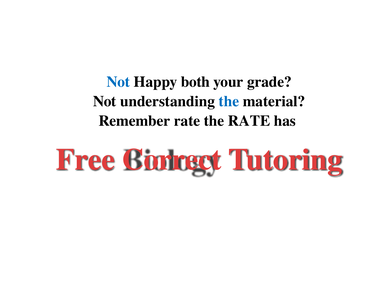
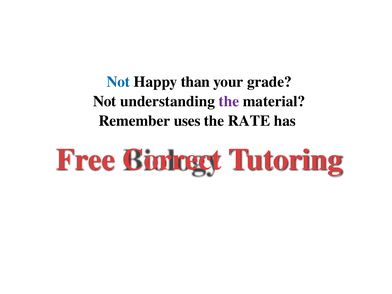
both: both -> than
the at (229, 101) colour: blue -> purple
Remember rate: rate -> uses
